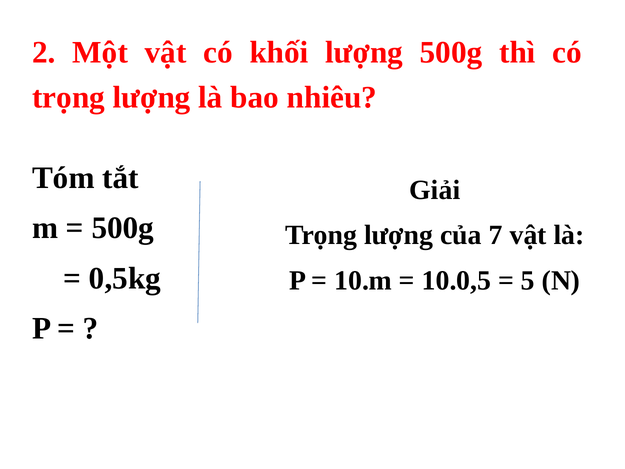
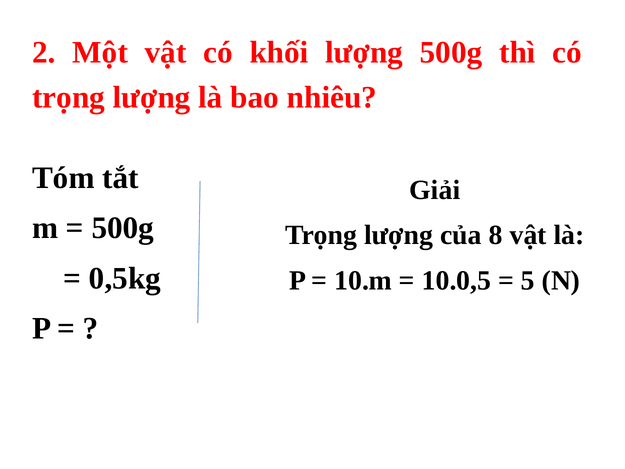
7: 7 -> 8
